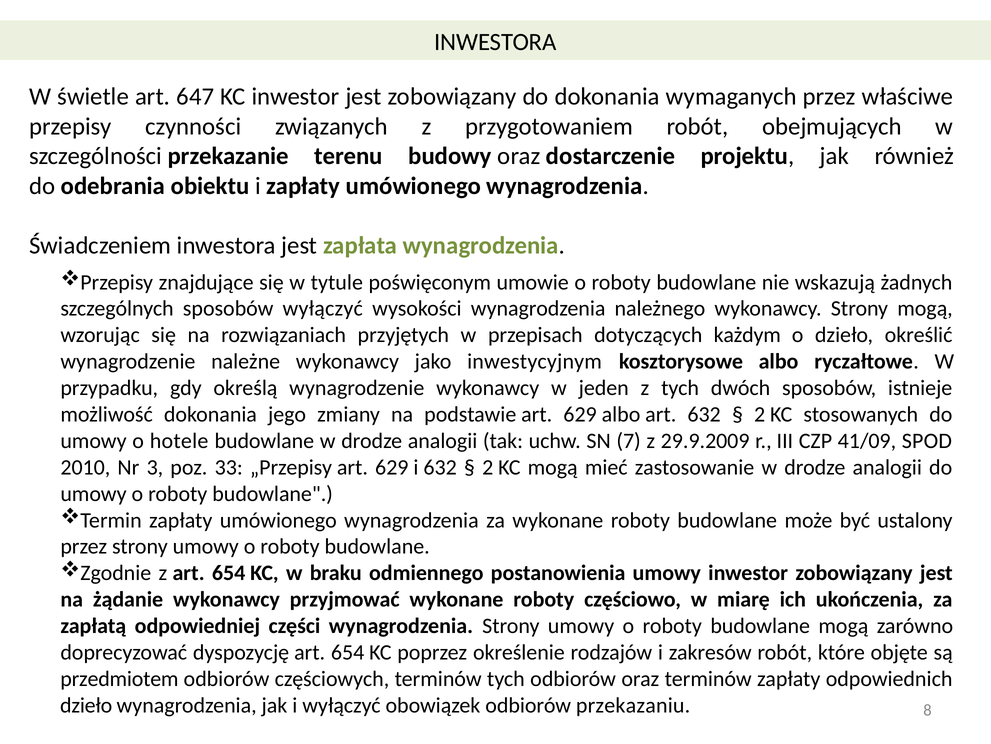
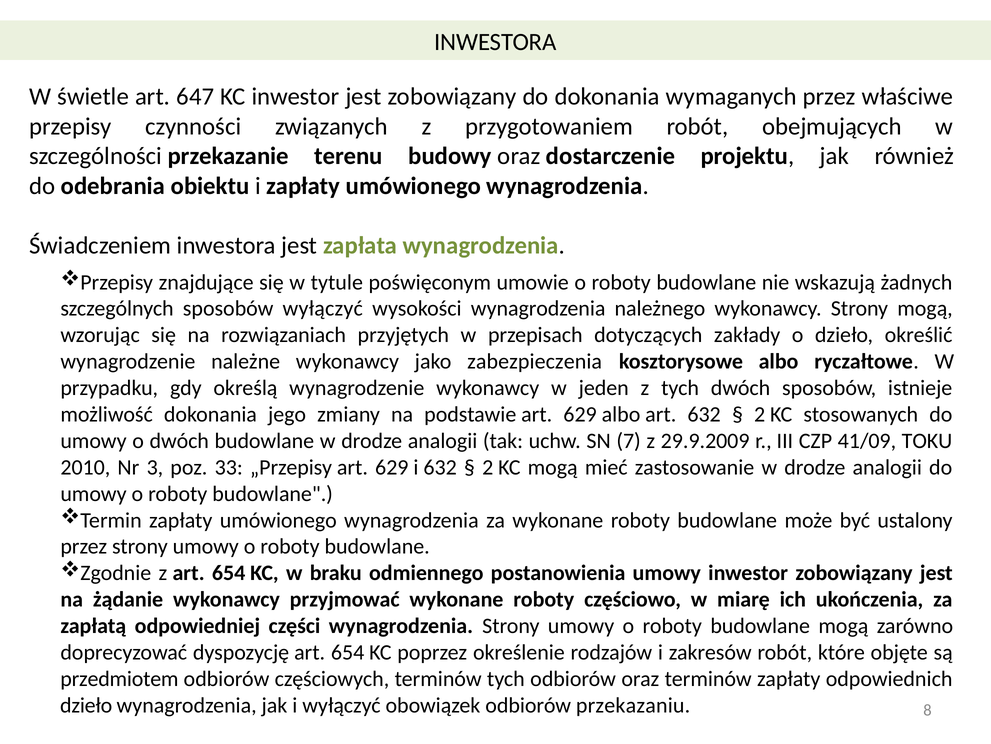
każdym: każdym -> zakłady
inwestycyjnym: inwestycyjnym -> zabezpieczenia
o hotele: hotele -> dwóch
SPOD: SPOD -> TOKU
